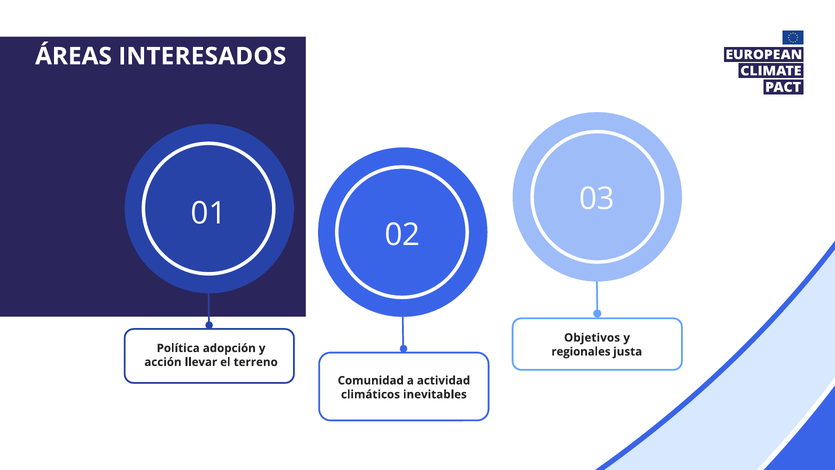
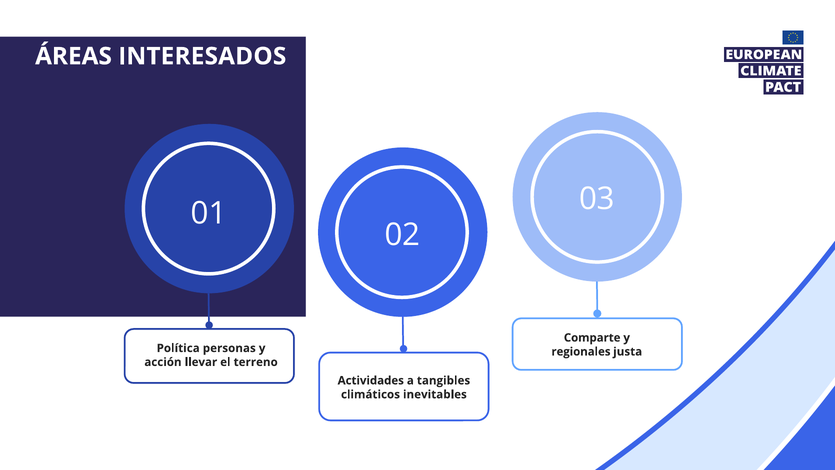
Objetivos: Objetivos -> Comparte
adopción: adopción -> personas
Comunidad: Comunidad -> Actividades
actividad: actividad -> tangibles
